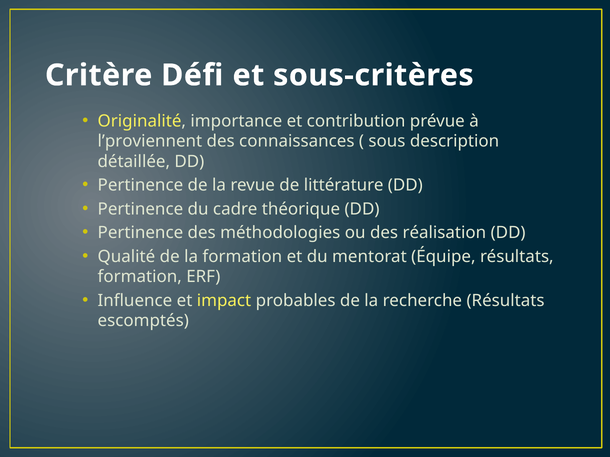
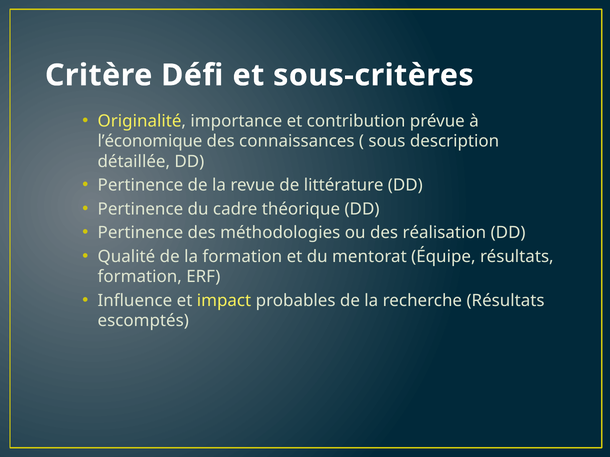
l’proviennent: l’proviennent -> l’économique
